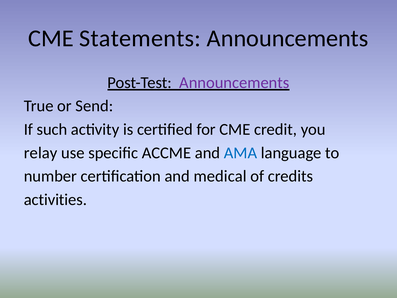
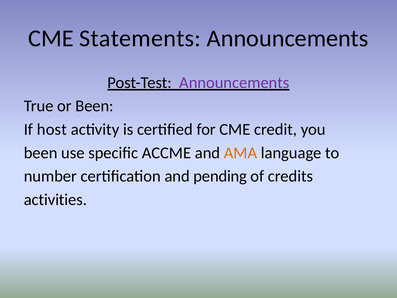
or Send: Send -> Been
such: such -> host
relay at (41, 153): relay -> been
AMA colour: blue -> orange
medical: medical -> pending
